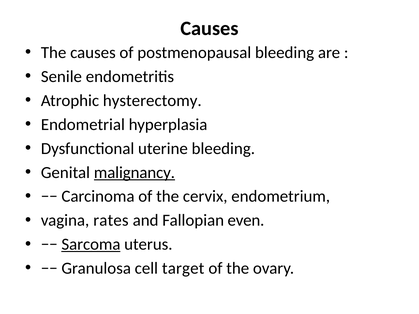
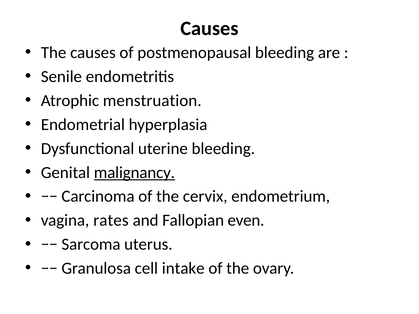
hysterectomy: hysterectomy -> menstruation
Sarcoma underline: present -> none
target: target -> intake
